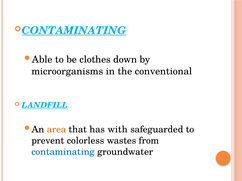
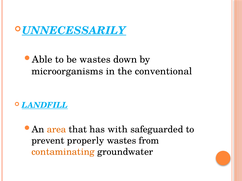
CONTAMINATING at (74, 31): CONTAMINATING -> UNNECESSARILY
be clothes: clothes -> wastes
colorless: colorless -> properly
contaminating at (63, 152) colour: blue -> orange
